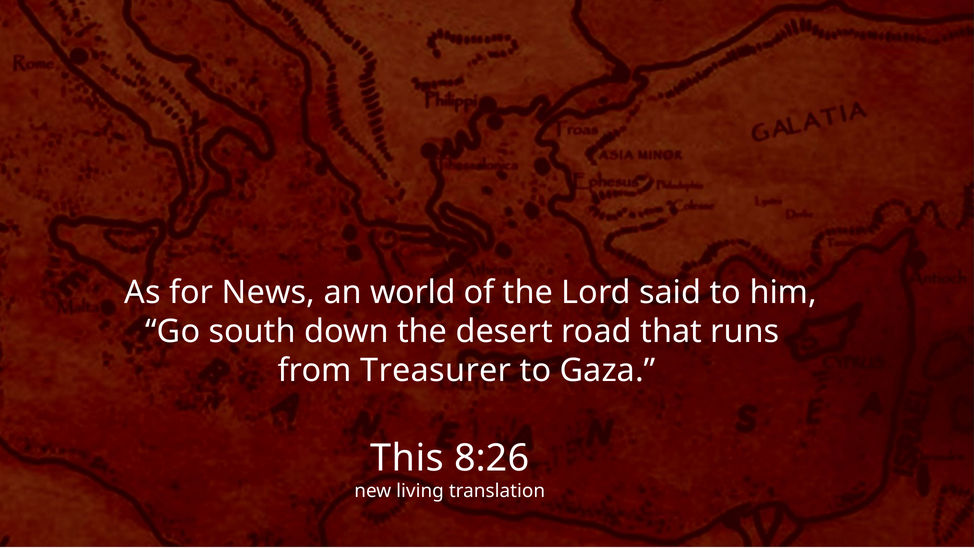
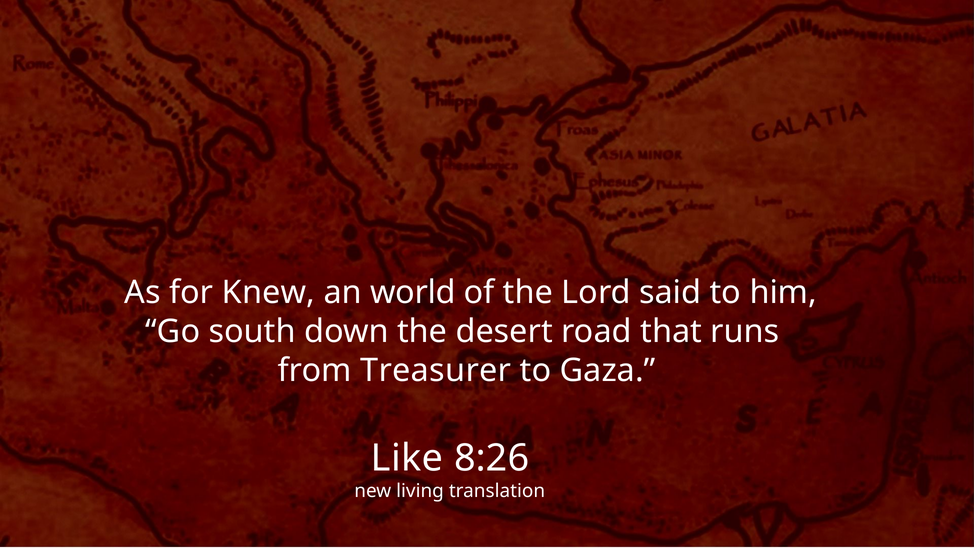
News: News -> Knew
This: This -> Like
